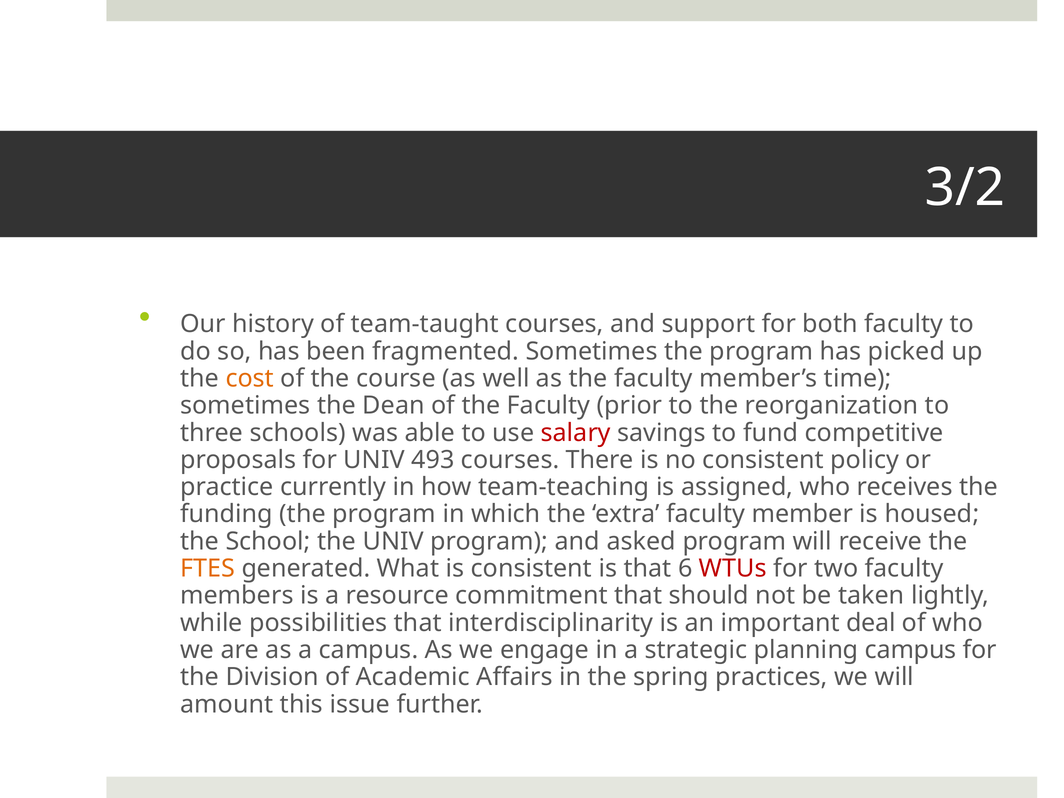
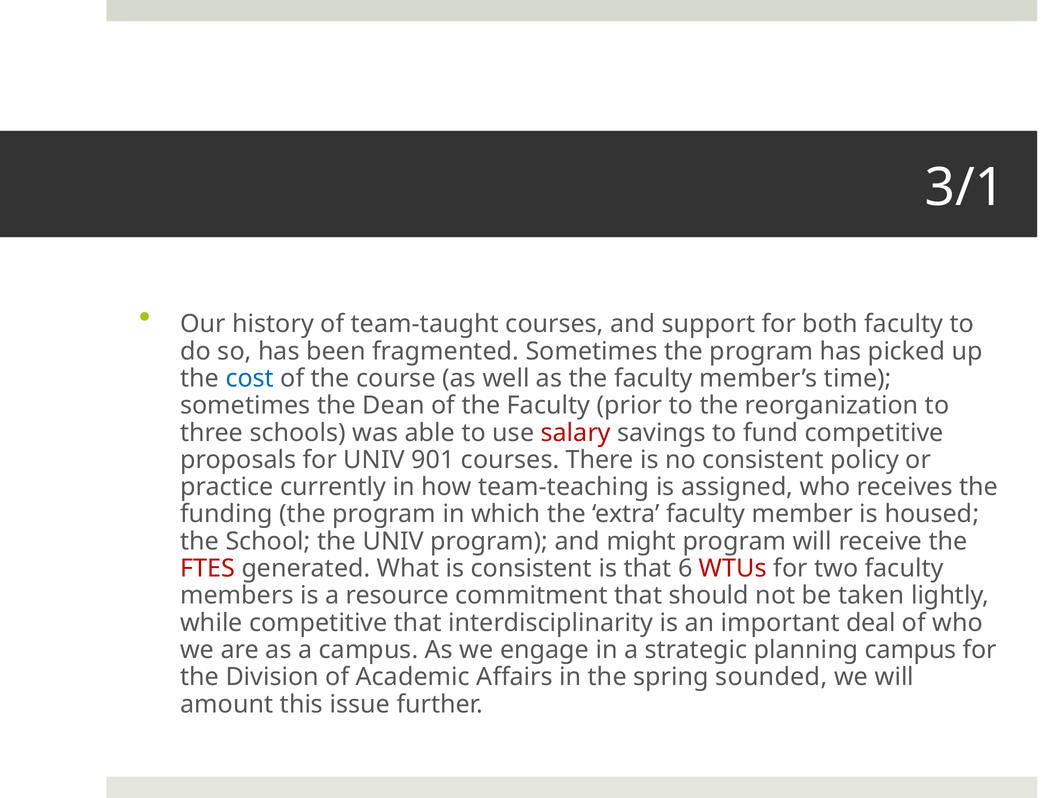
3/2: 3/2 -> 3/1
cost colour: orange -> blue
493: 493 -> 901
asked: asked -> might
FTES colour: orange -> red
while possibilities: possibilities -> competitive
practices: practices -> sounded
